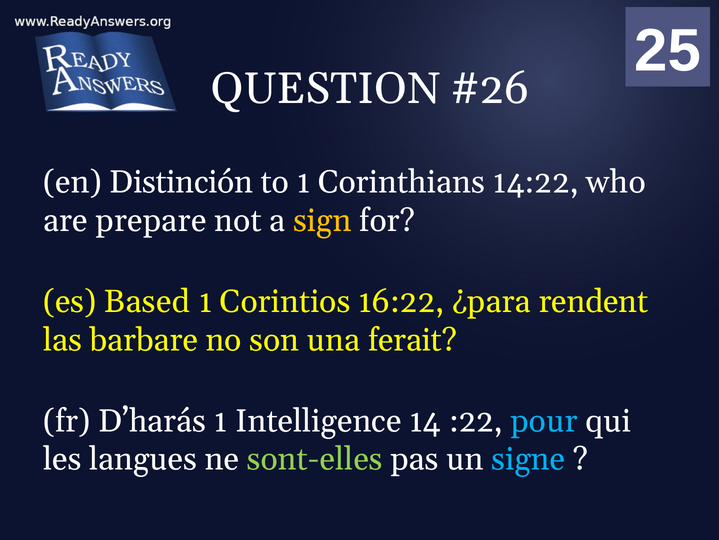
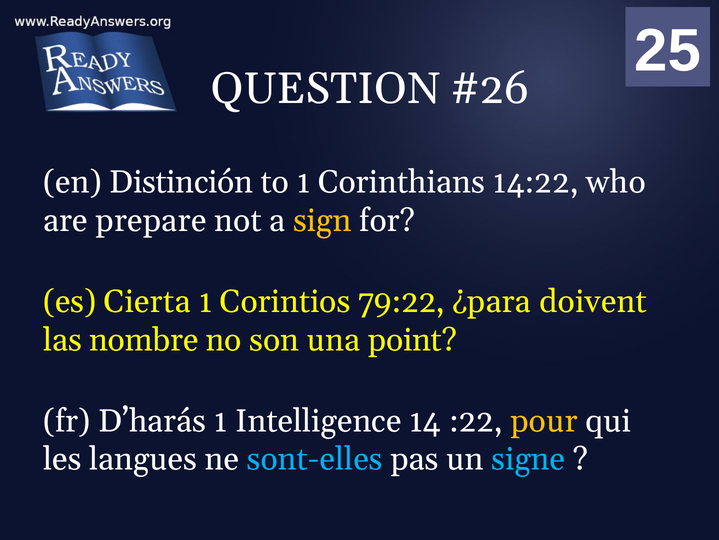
Based: Based -> Cierta
16:22: 16:22 -> 79:22
rendent: rendent -> doivent
barbare: barbare -> nombre
ferait: ferait -> point
pour colour: light blue -> yellow
sont-elles colour: light green -> light blue
